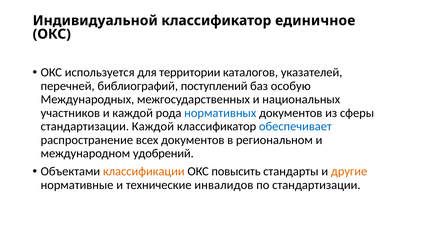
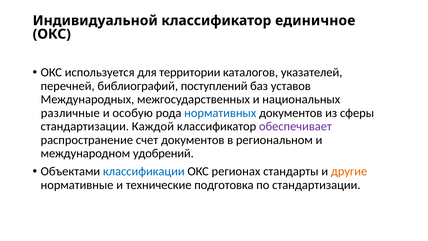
особую: особую -> уставов
участников: участников -> различные
и каждой: каждой -> особую
обеспечивает colour: blue -> purple
всех: всех -> счет
классификации colour: orange -> blue
повысить: повысить -> регионах
инвалидов: инвалидов -> подготовка
